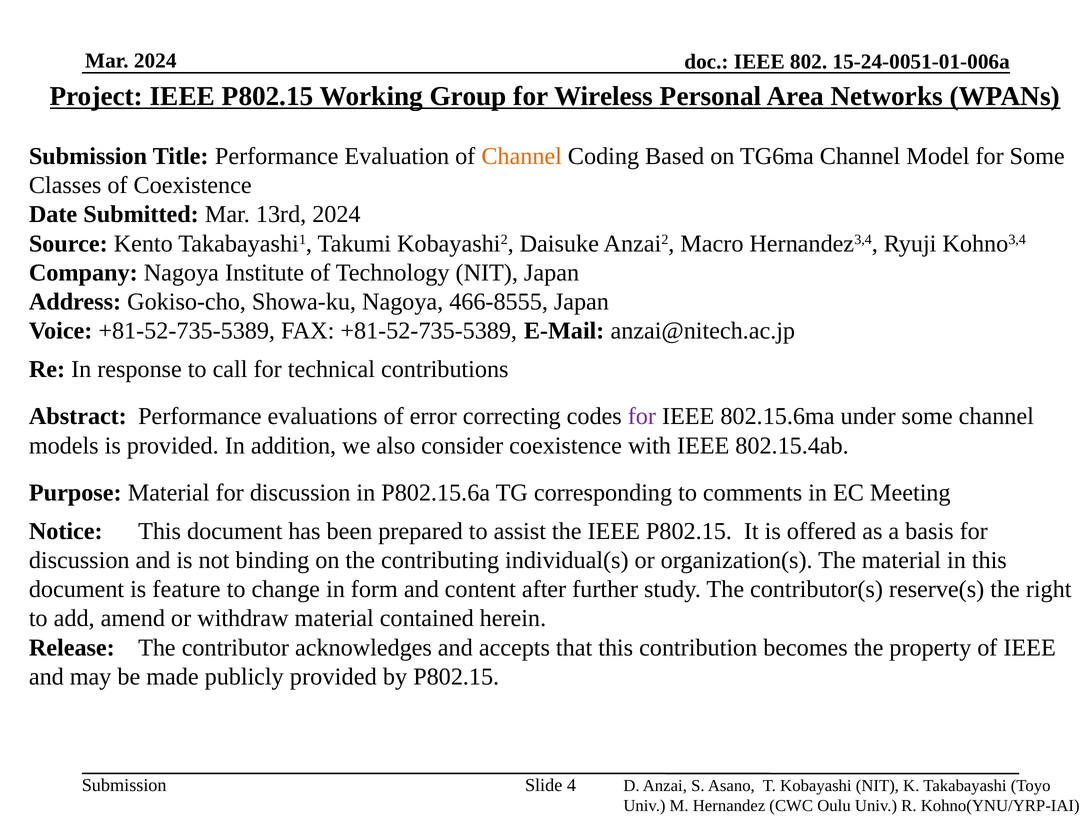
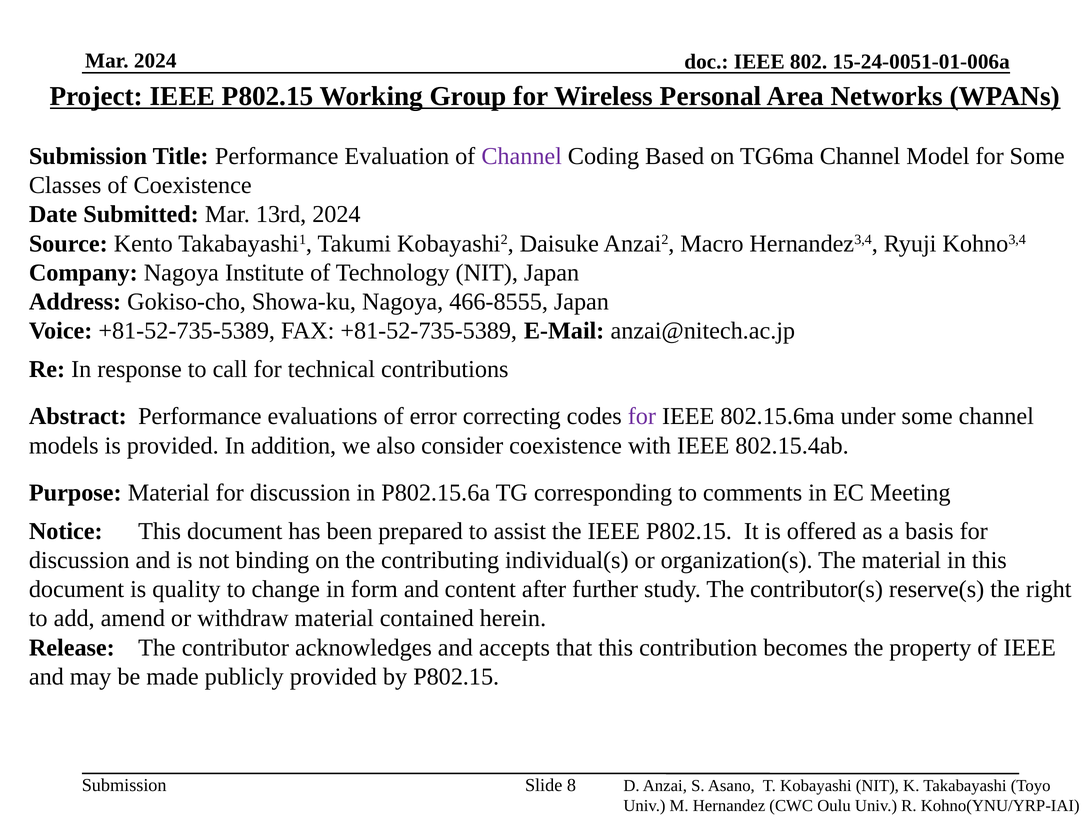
Channel at (522, 156) colour: orange -> purple
feature: feature -> quality
4: 4 -> 8
